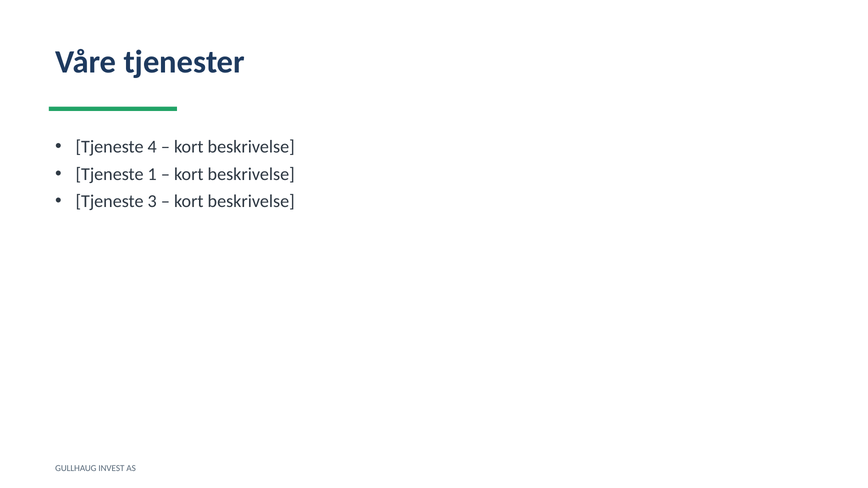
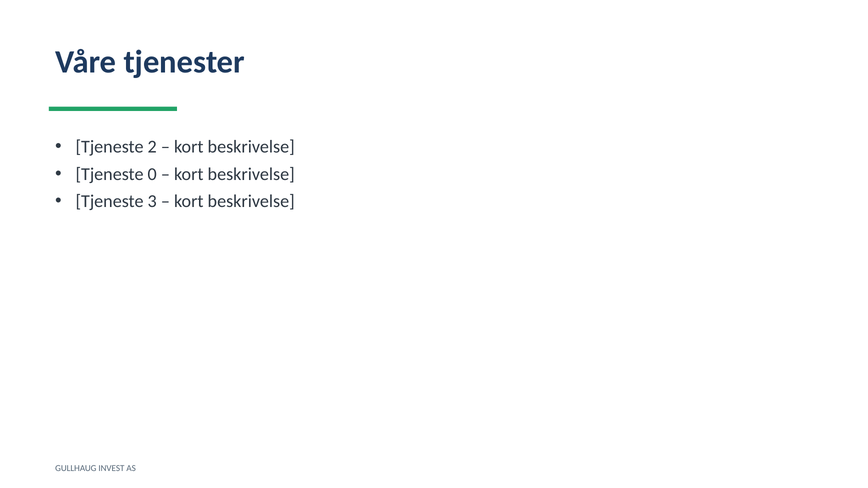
4: 4 -> 2
1: 1 -> 0
